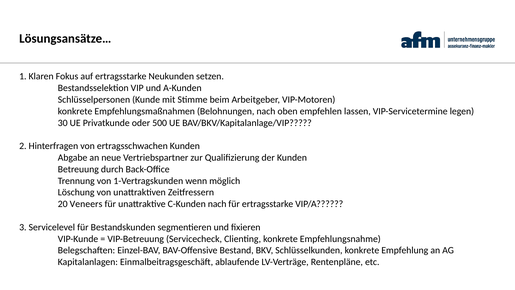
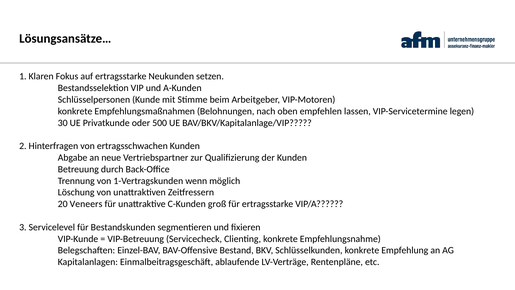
C-Kunden nach: nach -> groß
